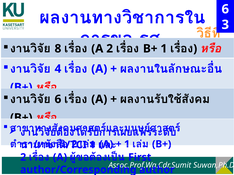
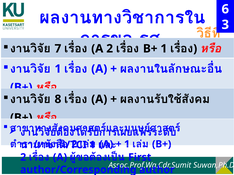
8: 8 -> 7
4 at (58, 69): 4 -> 1
6 at (58, 99): 6 -> 8
